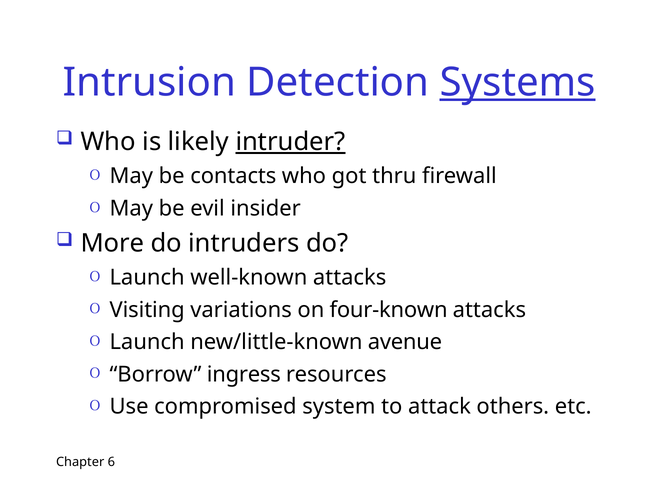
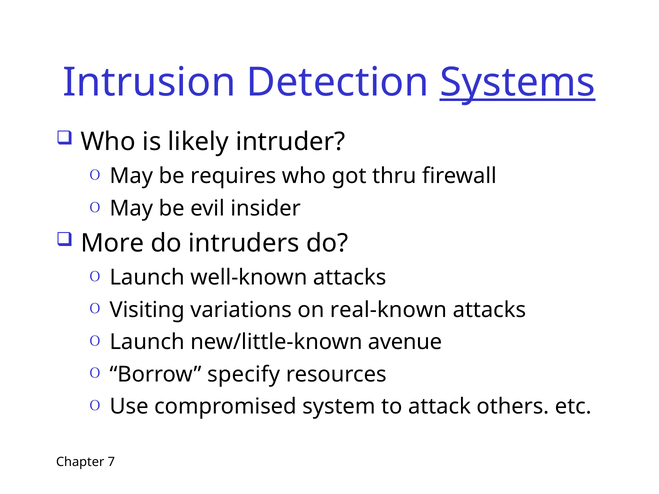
intruder underline: present -> none
contacts: contacts -> requires
four-known: four-known -> real-known
ingress: ingress -> specify
6: 6 -> 7
